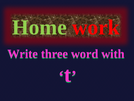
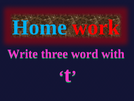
Home colour: light green -> light blue
